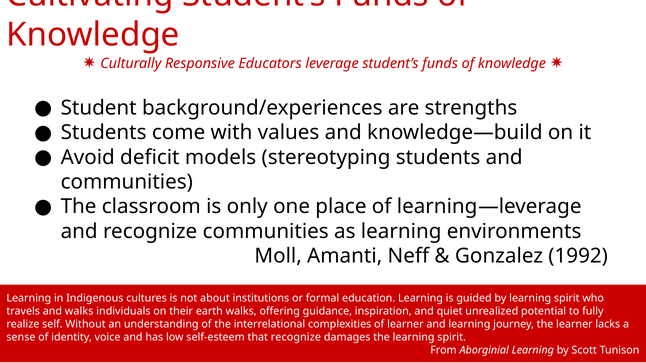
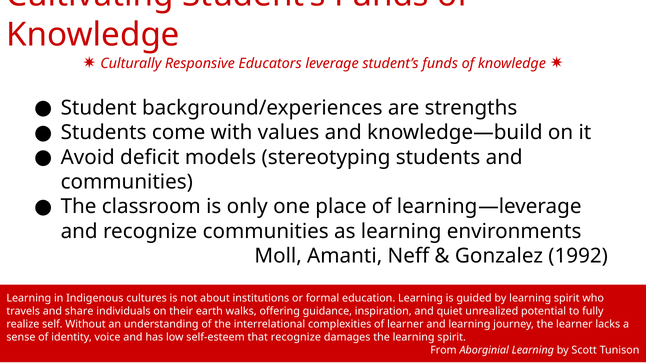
and walks: walks -> share
